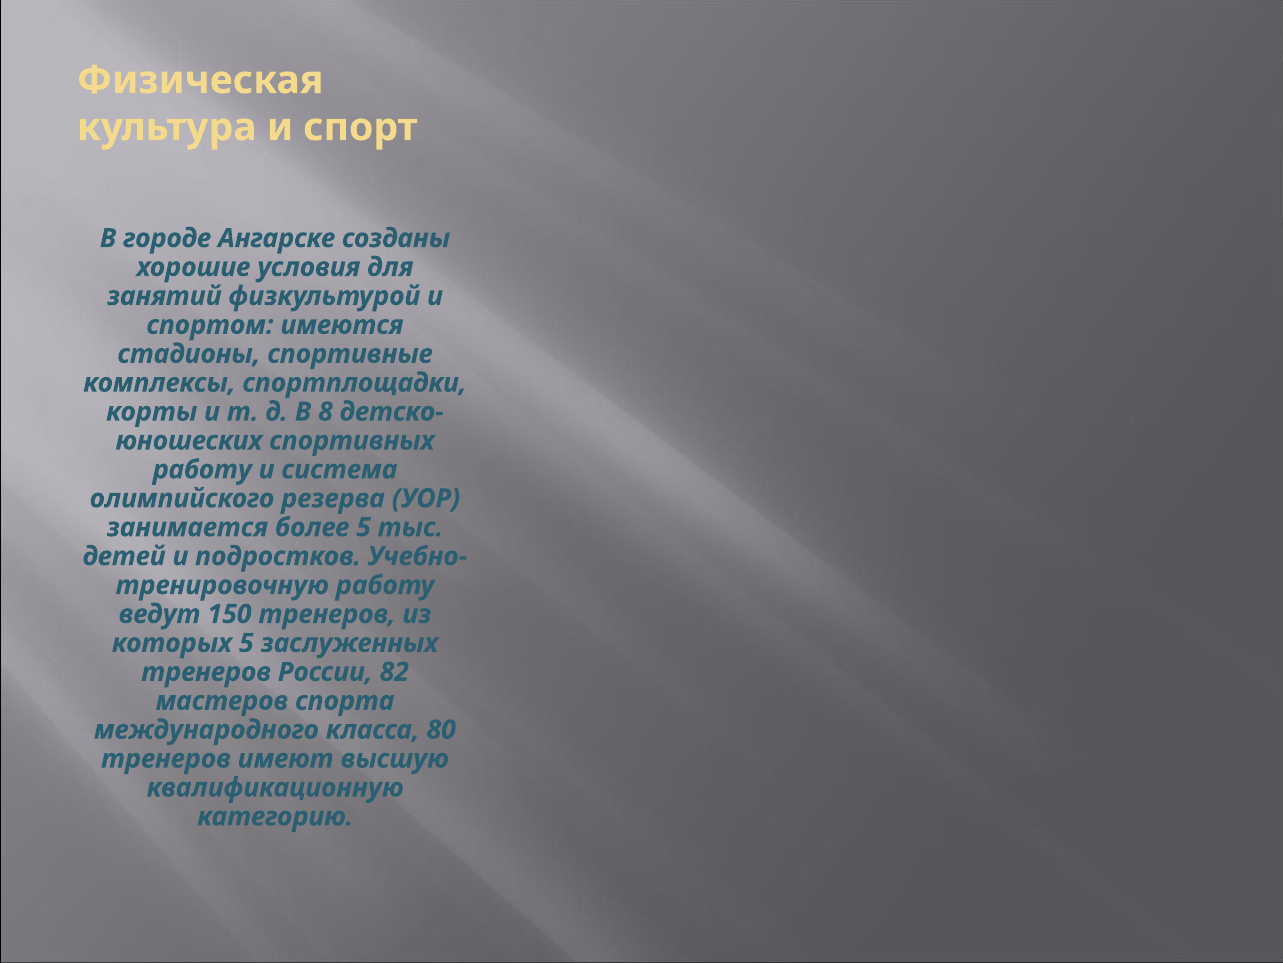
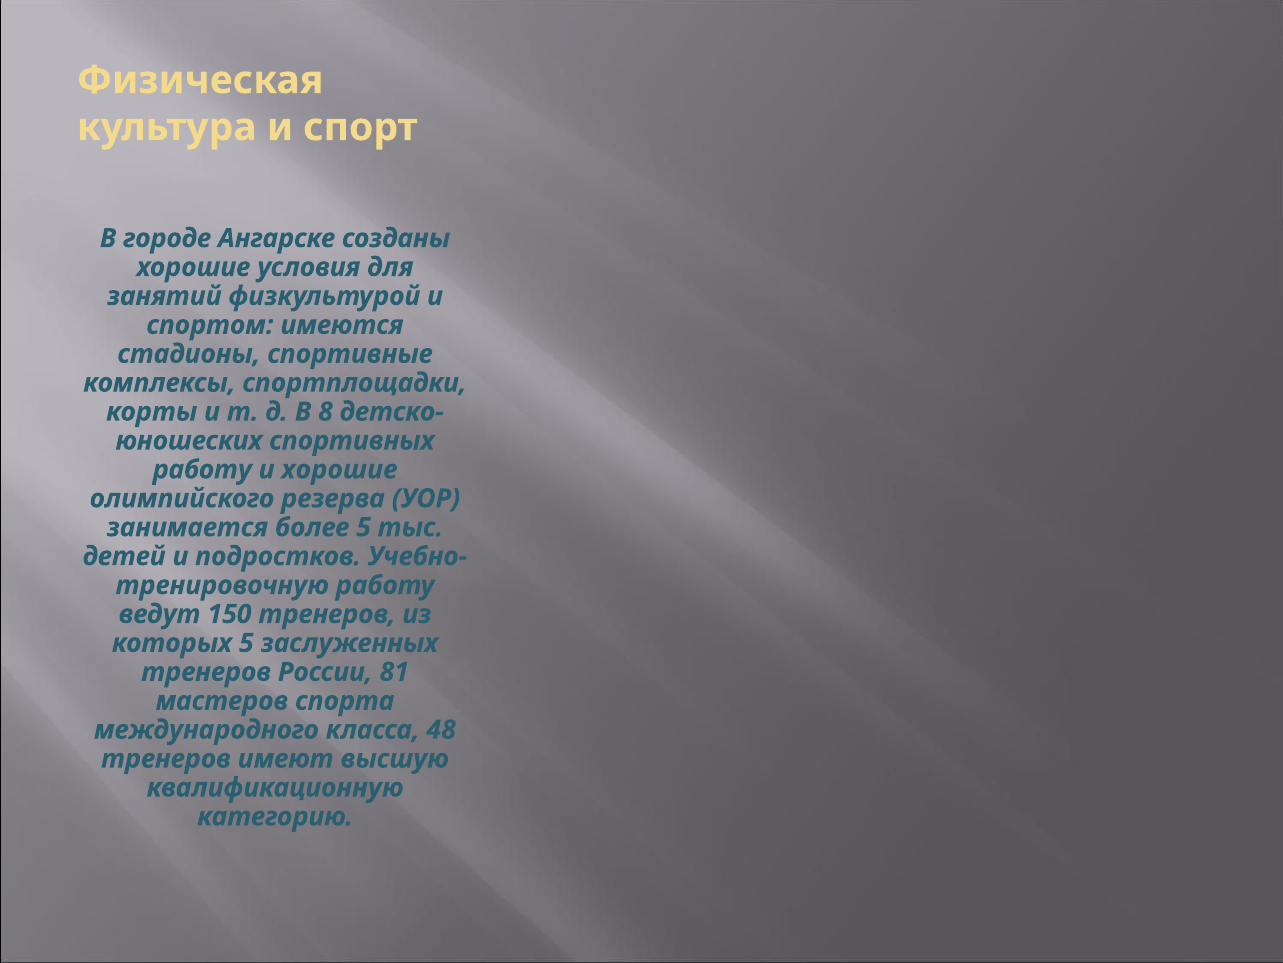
и система: система -> хорошие
82: 82 -> 81
80: 80 -> 48
